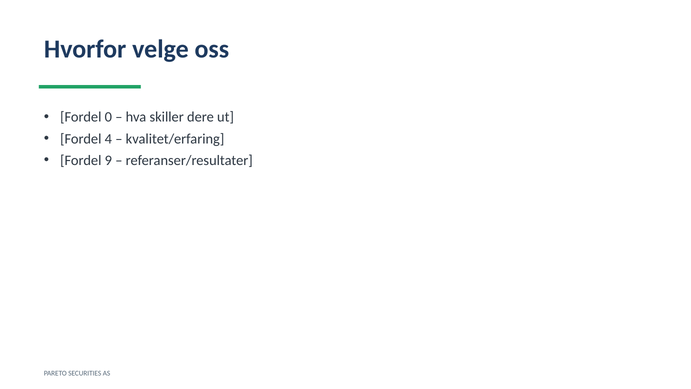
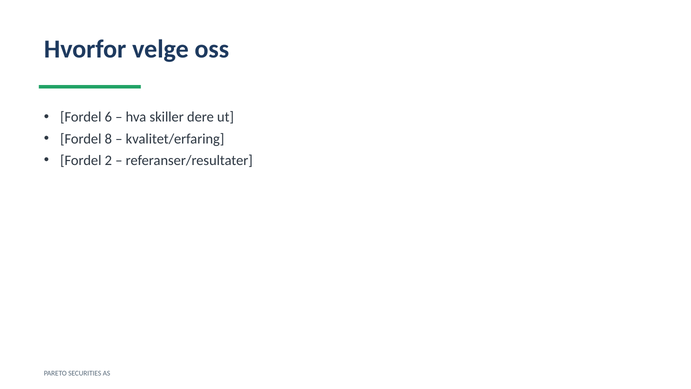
0: 0 -> 6
4: 4 -> 8
9: 9 -> 2
